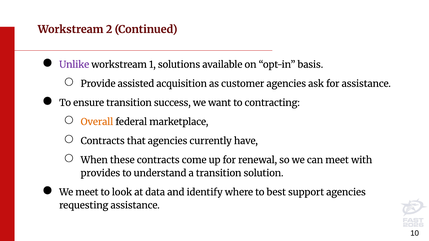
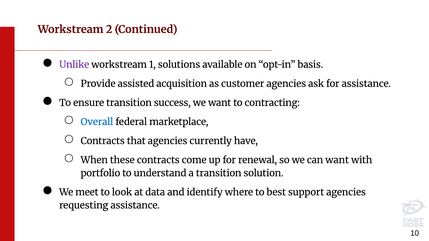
Overall colour: orange -> blue
can meet: meet -> want
provides: provides -> portfolio
